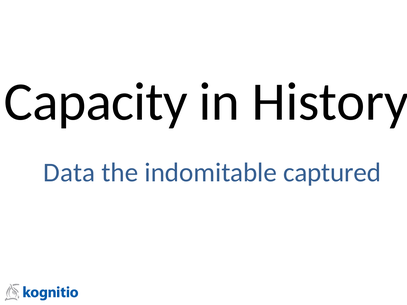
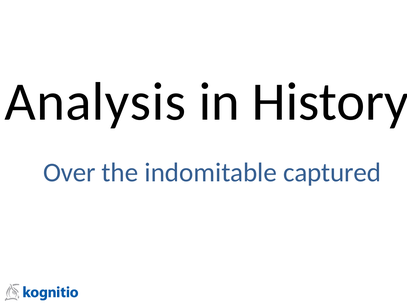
Capacity: Capacity -> Analysis
Data: Data -> Over
